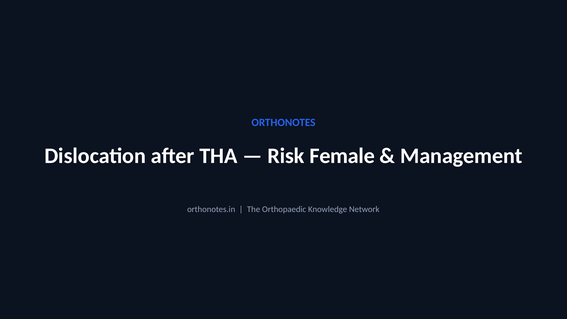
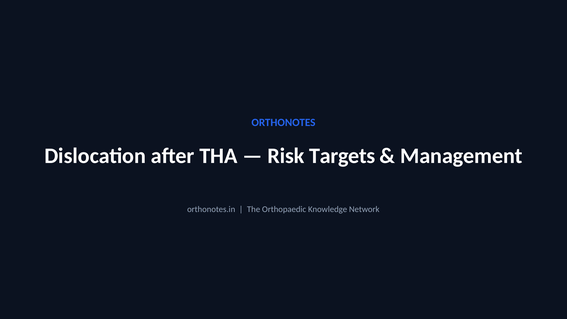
Female: Female -> Targets
